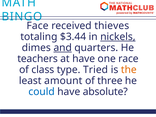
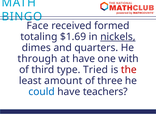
thieves: thieves -> formed
$3.44: $3.44 -> $1.69
and underline: present -> none
teachers: teachers -> through
race: race -> with
class: class -> third
the colour: orange -> red
absolute: absolute -> teachers
